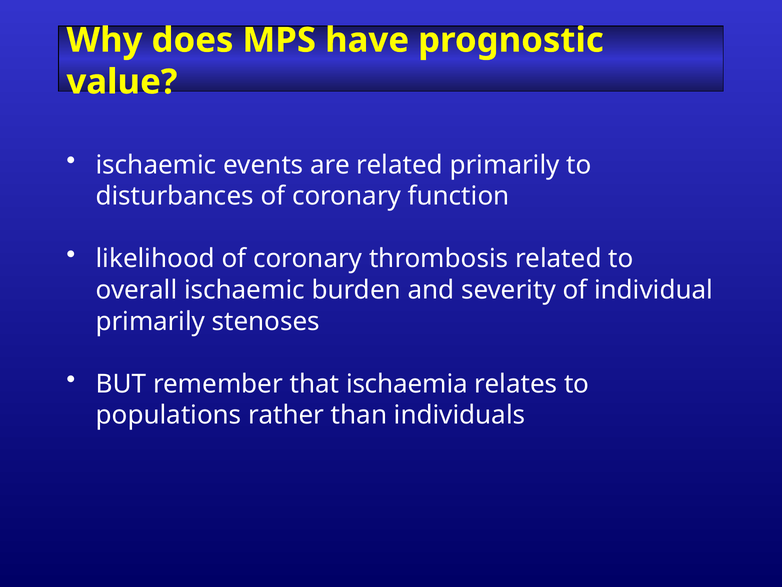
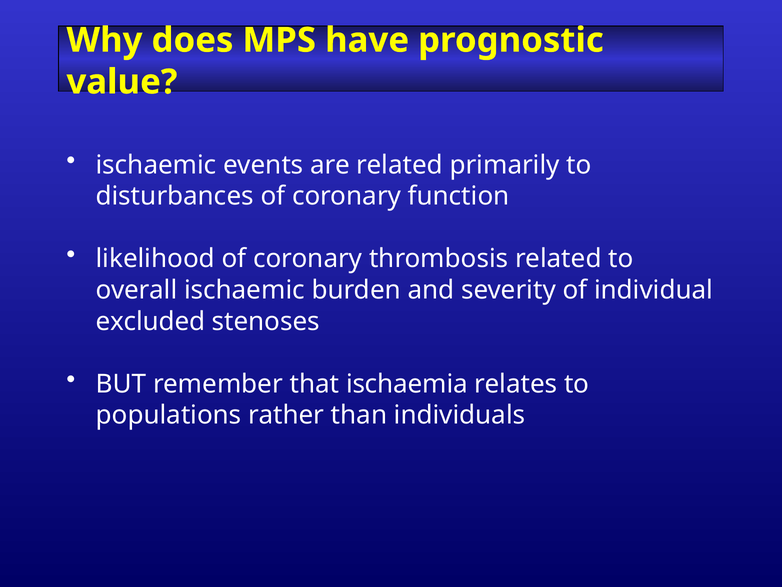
primarily at (150, 321): primarily -> excluded
